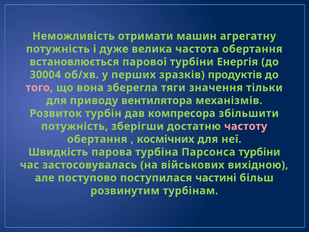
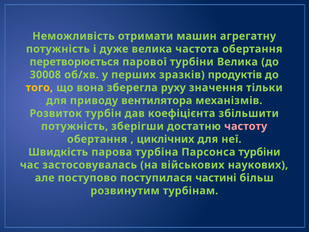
встановлюється: встановлюється -> перетворюється
турбіни Енергія: Енергія -> Велика
30004: 30004 -> 30008
того colour: pink -> yellow
тяги: тяги -> руху
компресора: компресора -> коефіцієнта
космічних: космічних -> циклічних
вихідною: вихідною -> наукових
